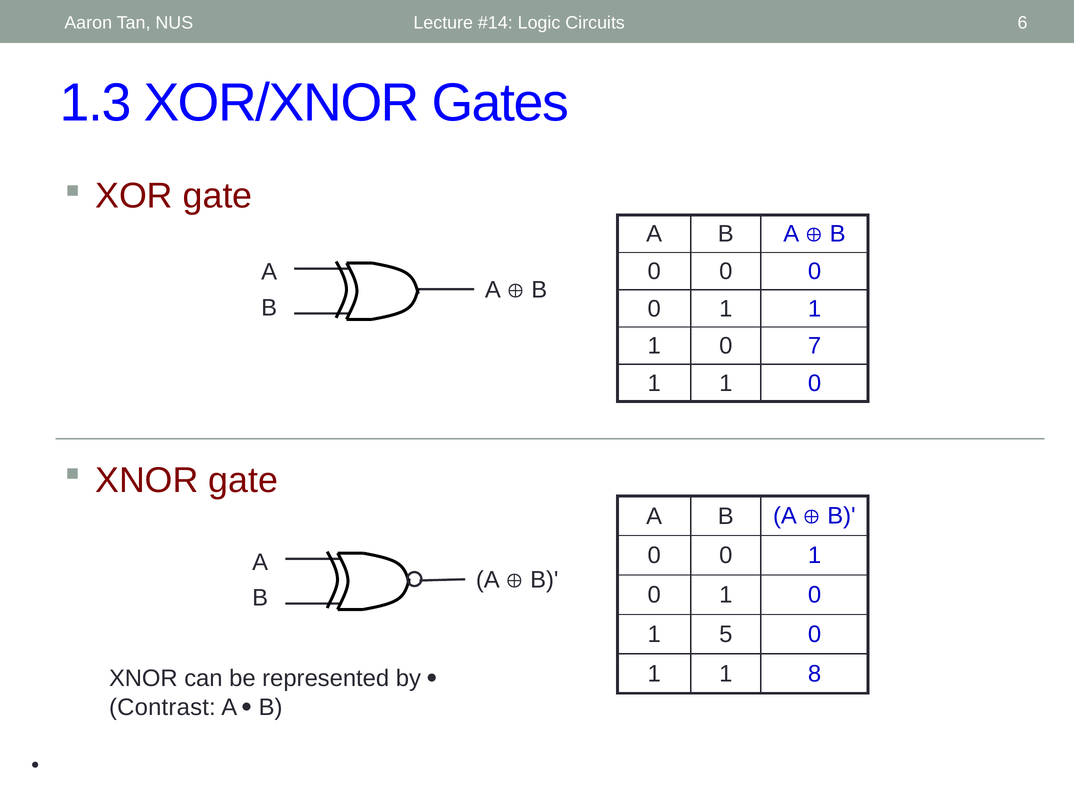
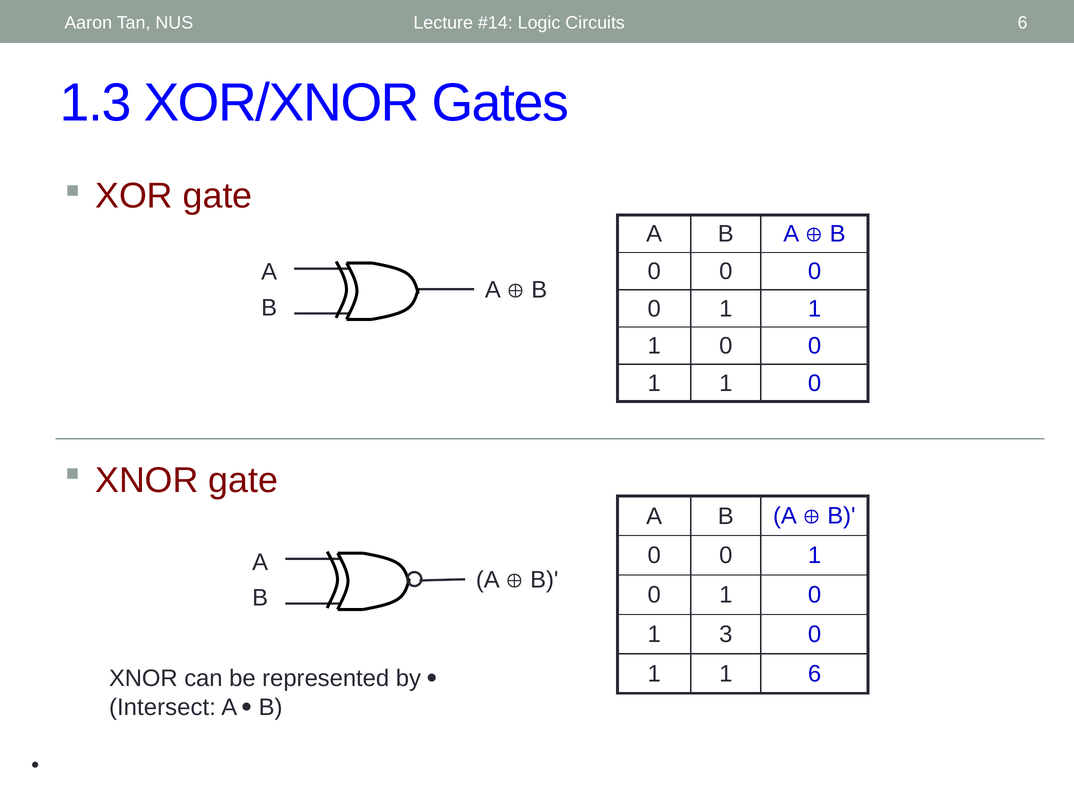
1 0 7: 7 -> 0
5: 5 -> 3
1 8: 8 -> 6
Contrast: Contrast -> Intersect
